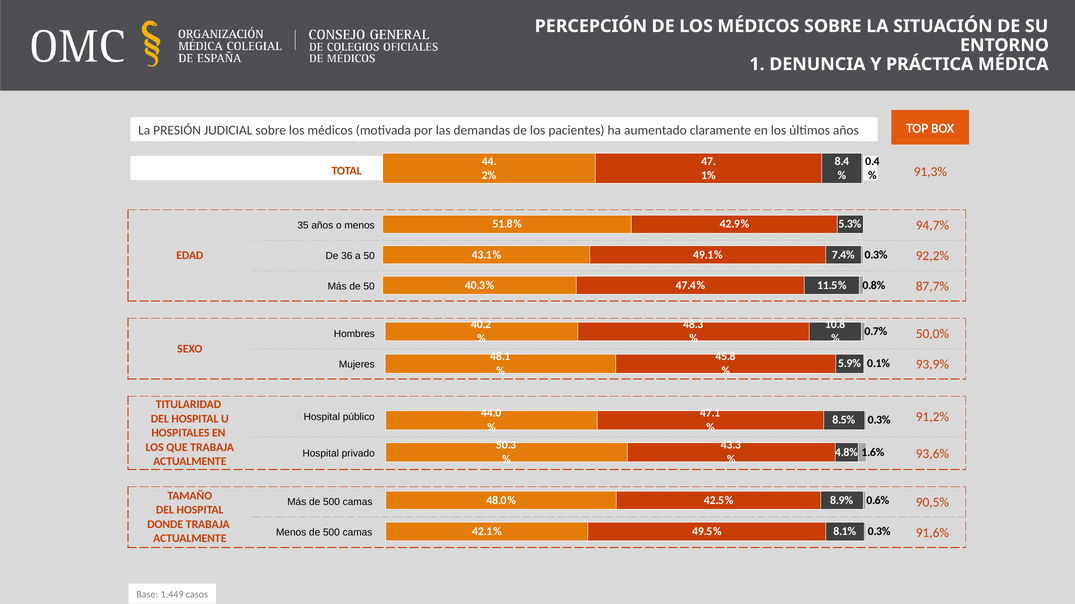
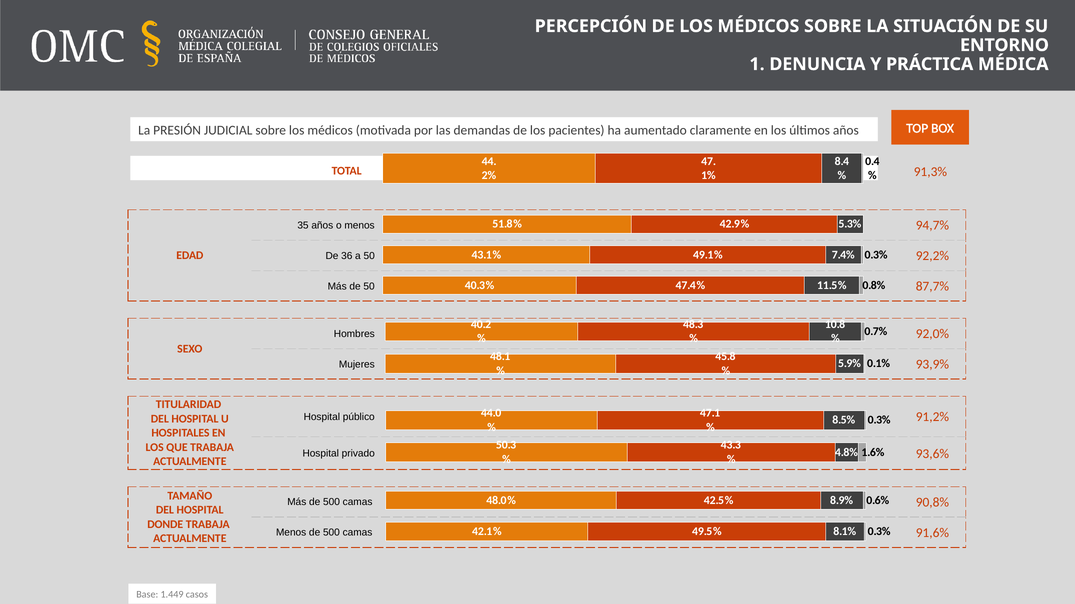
50,0%: 50,0% -> 92,0%
90,5%: 90,5% -> 90,8%
